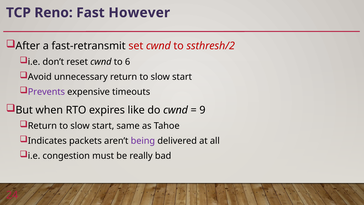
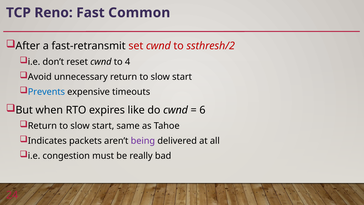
However: However -> Common
6: 6 -> 4
Prevents colour: purple -> blue
9: 9 -> 6
